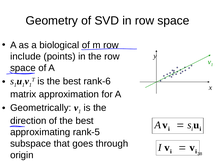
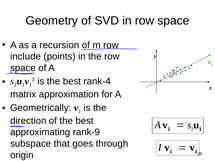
biological: biological -> recursion
rank-6: rank-6 -> rank-4
rank-5: rank-5 -> rank-9
